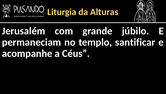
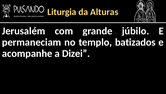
santificar: santificar -> batizados
Céus: Céus -> Dizei
